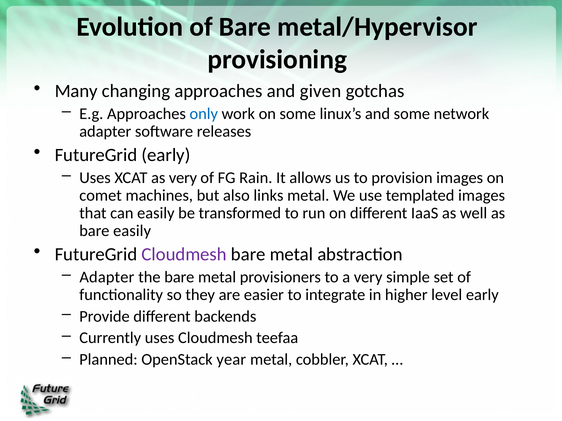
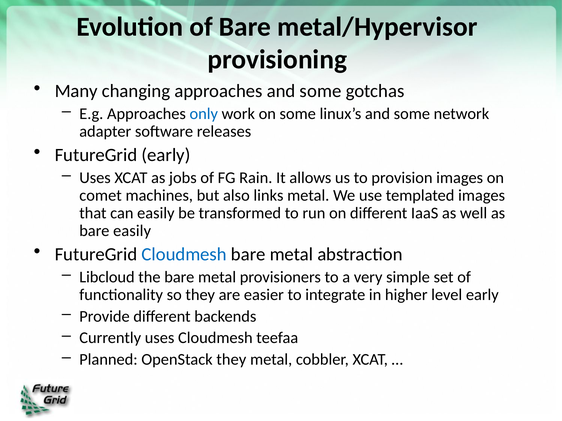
approaches and given: given -> some
as very: very -> jobs
Cloudmesh at (184, 255) colour: purple -> blue
Adapter at (107, 277): Adapter -> Libcloud
OpenStack year: year -> they
